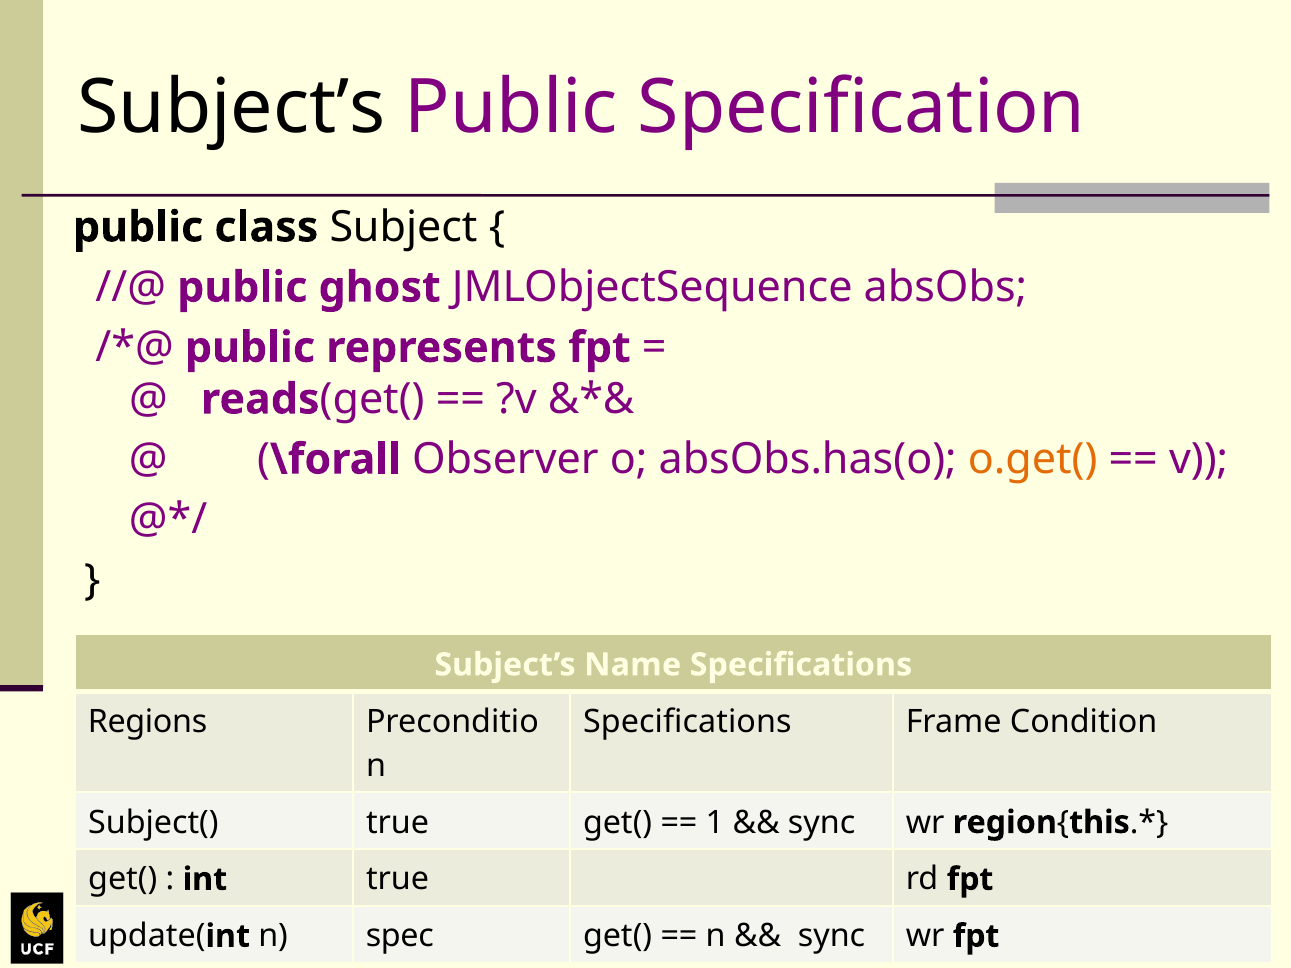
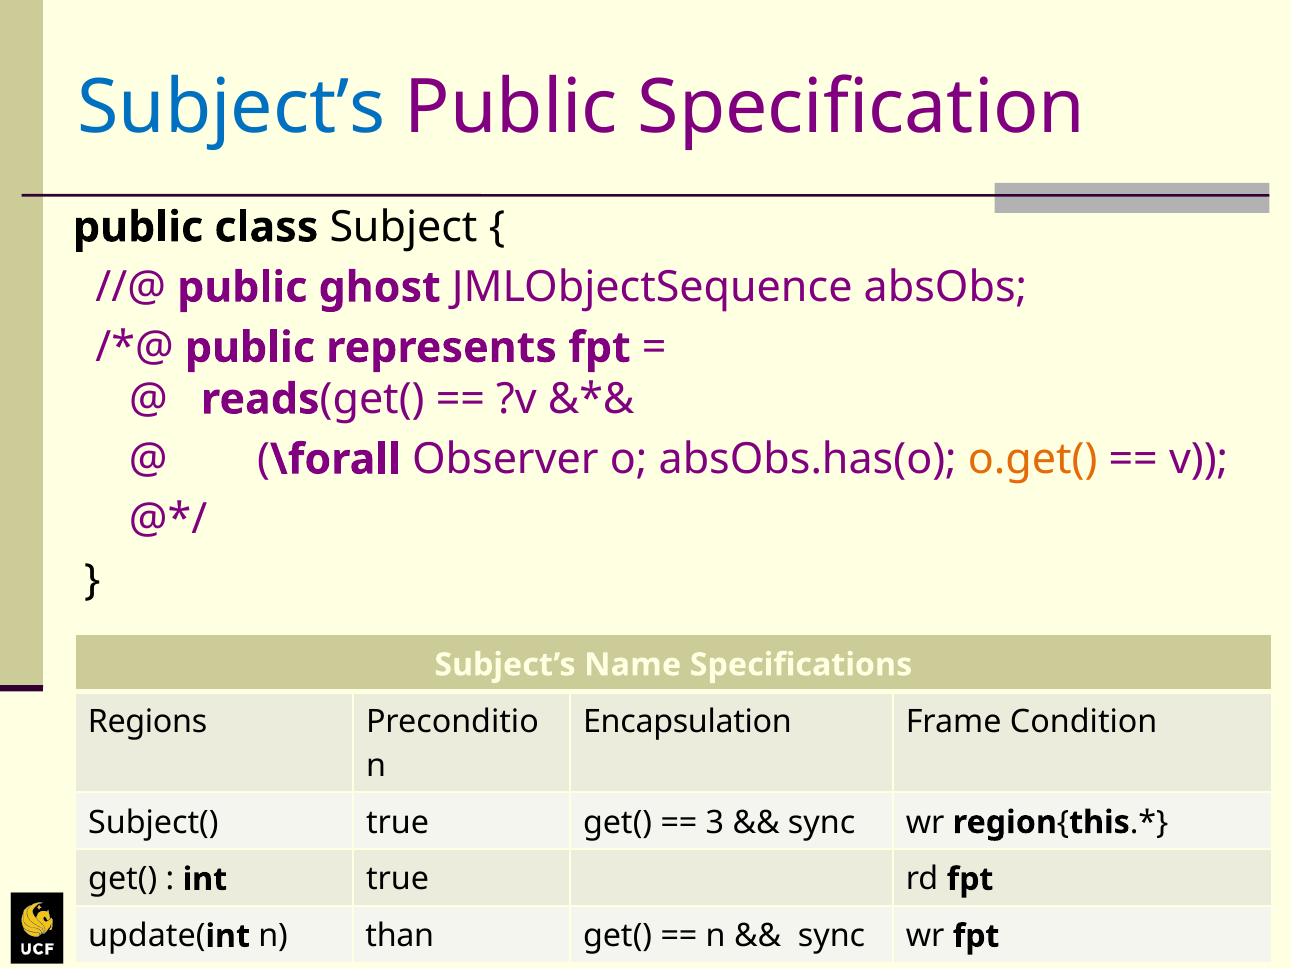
Subject’s at (231, 107) colour: black -> blue
Specifications at (687, 722): Specifications -> Encapsulation
1: 1 -> 3
spec: spec -> than
